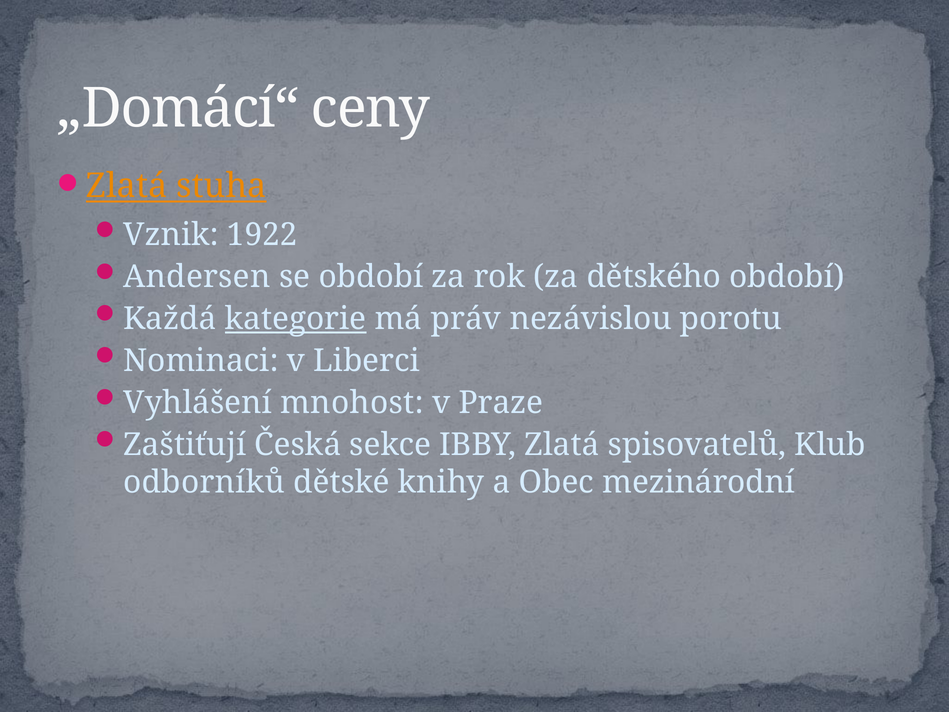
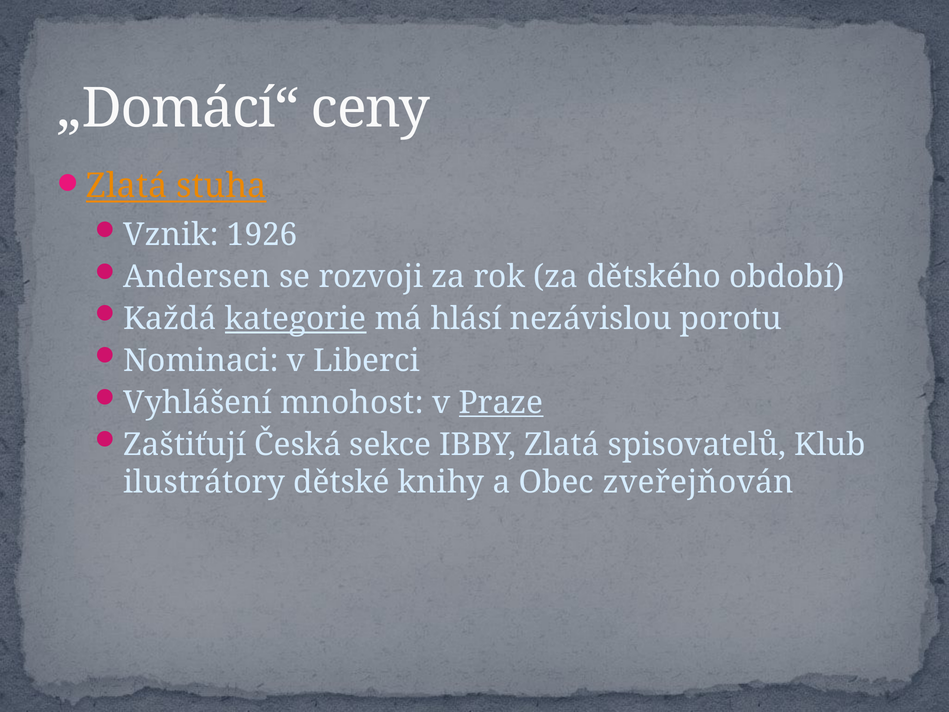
1922: 1922 -> 1926
se období: období -> rozvoji
práv: práv -> hlásí
Praze underline: none -> present
odborníků: odborníků -> ilustrátory
mezinárodní: mezinárodní -> zveřejňován
